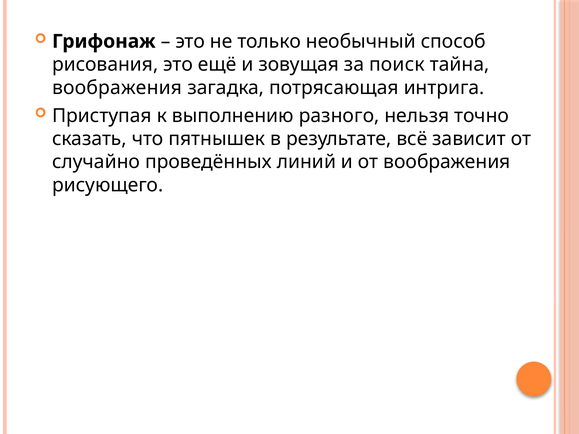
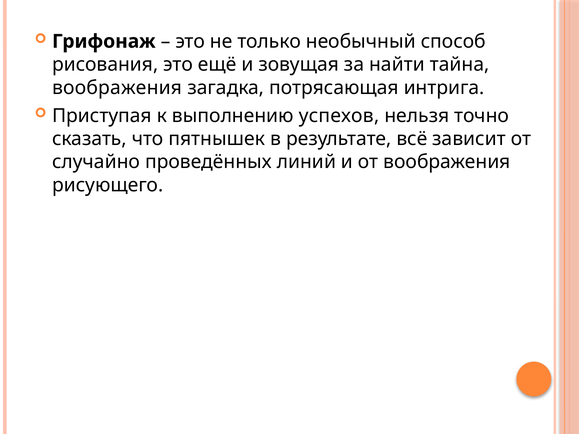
поиск: поиск -> найти
разного: разного -> успехов
